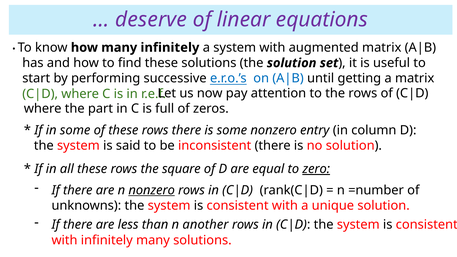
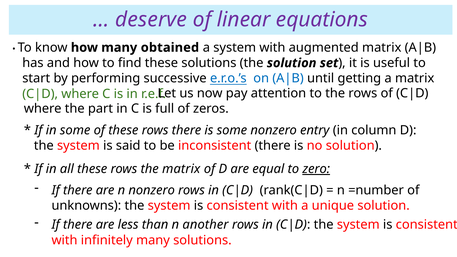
many infinitely: infinitely -> obtained
the square: square -> matrix
nonzero at (152, 190) underline: present -> none
